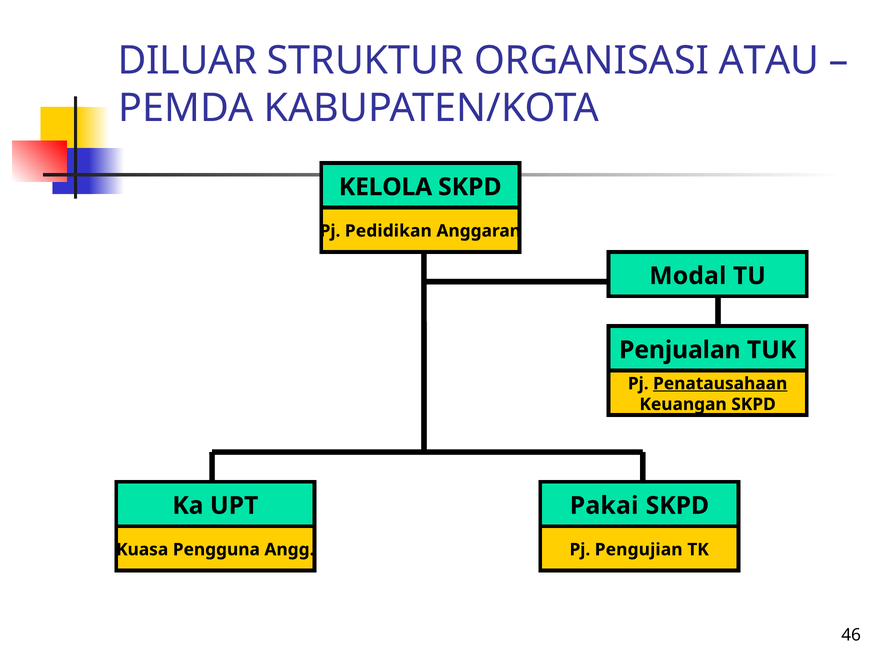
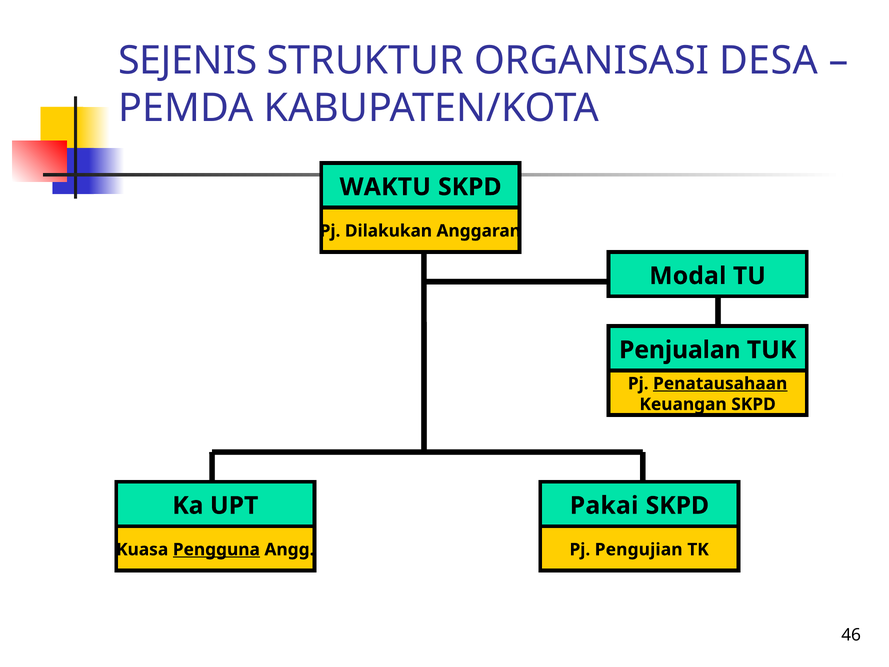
DILUAR: DILUAR -> SEJENIS
ATAU: ATAU -> DESA
KELOLA: KELOLA -> WAKTU
Pedidikan: Pedidikan -> Dilakukan
Pengguna underline: none -> present
